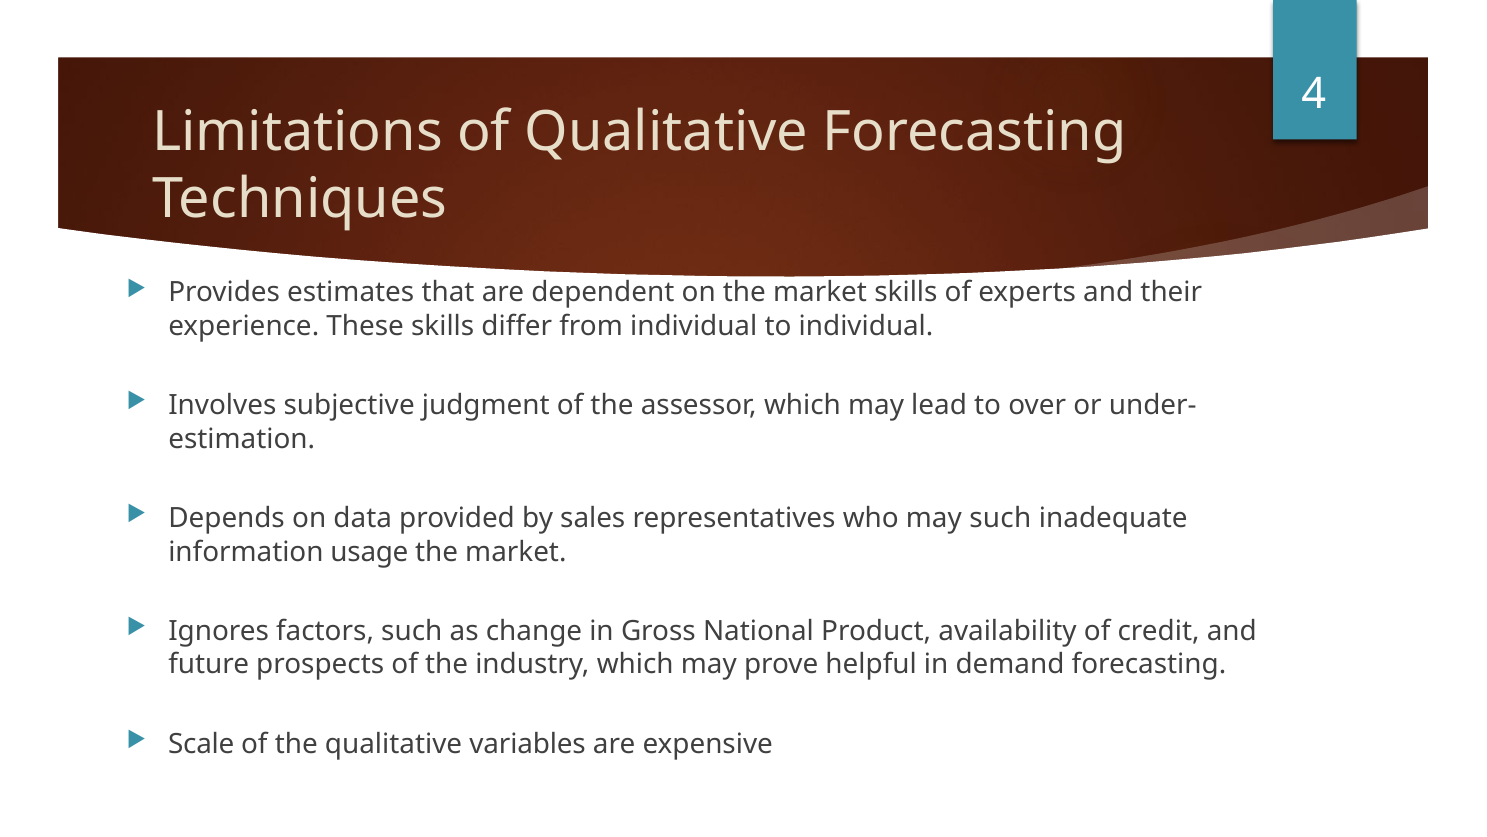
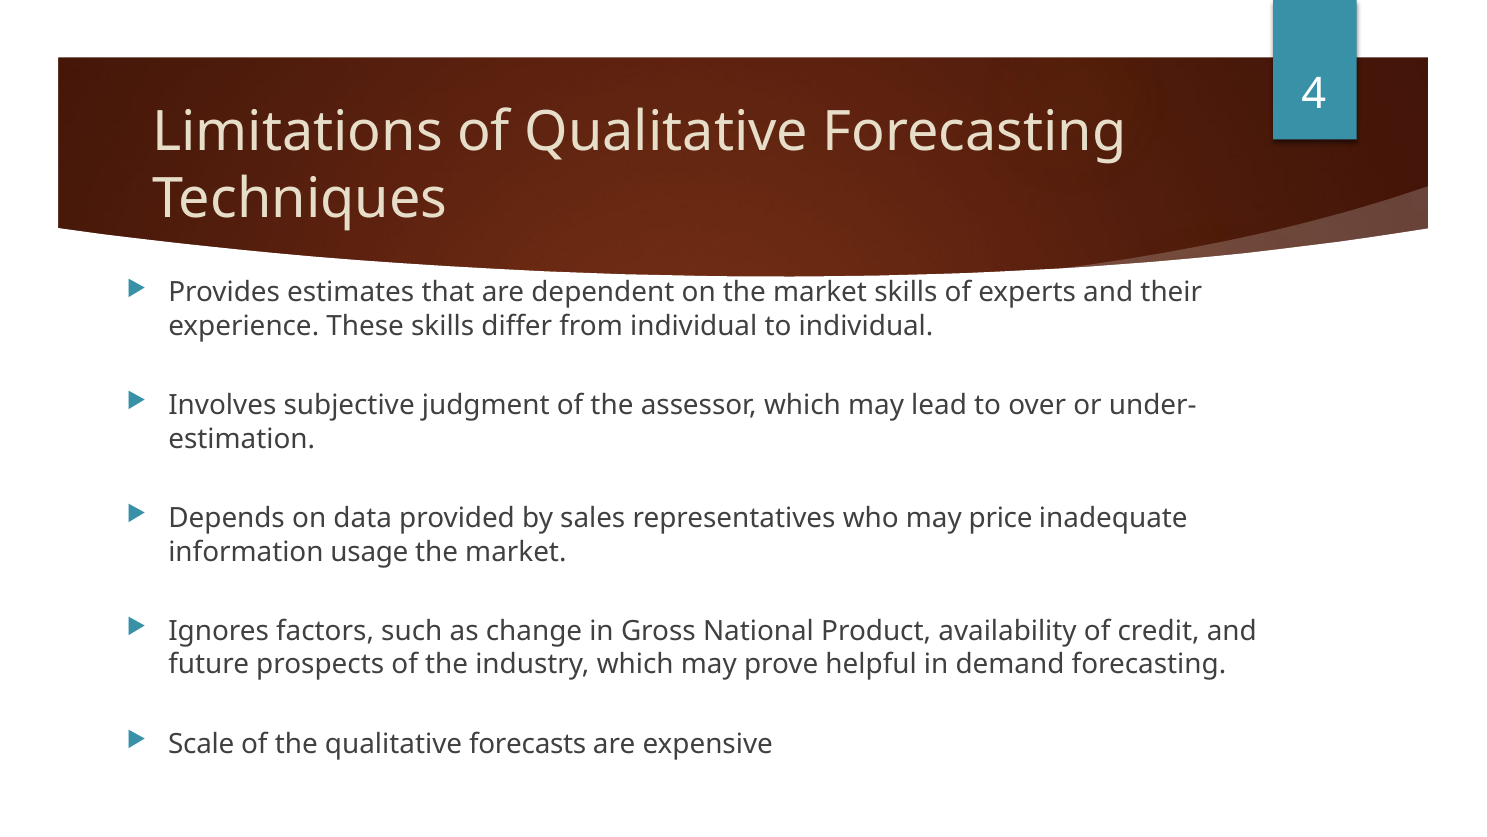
may such: such -> price
variables: variables -> forecasts
